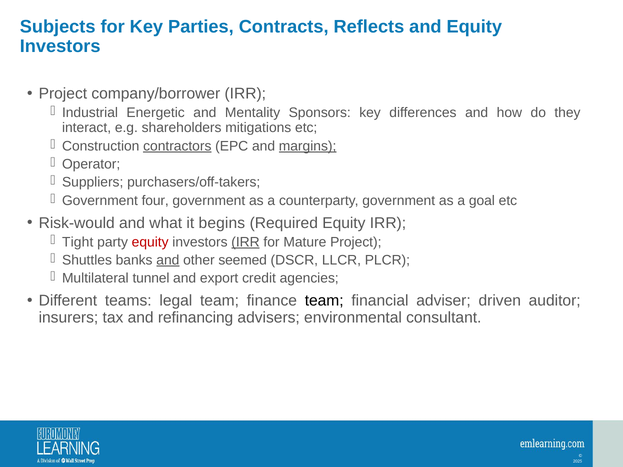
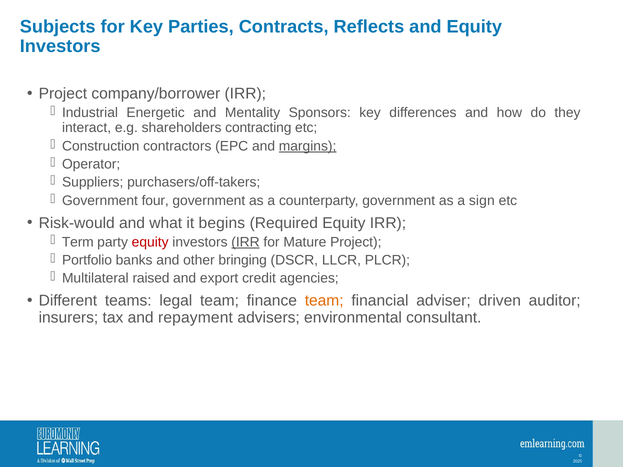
mitigations: mitigations -> contracting
contractors underline: present -> none
goal: goal -> sign
Tight: Tight -> Term
Shuttles: Shuttles -> Portfolio
and at (168, 260) underline: present -> none
seemed: seemed -> bringing
tunnel: tunnel -> raised
team at (324, 301) colour: black -> orange
refinancing: refinancing -> repayment
